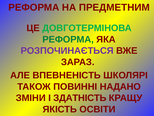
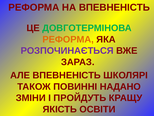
НА ПРЕДМЕТНИМ: ПРЕДМЕТНИМ -> ВПЕВНЕНІСТЬ
РЕФОРМА at (68, 39) colour: green -> orange
ЗДАТНІСТЬ: ЗДАТНІСТЬ -> ПРОЙДУТЬ
